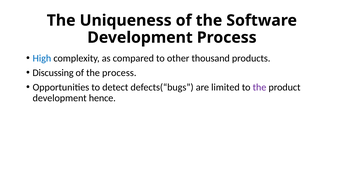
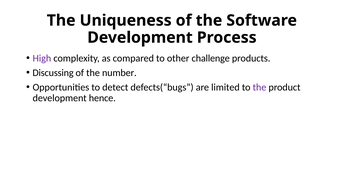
High colour: blue -> purple
thousand: thousand -> challenge
the process: process -> number
